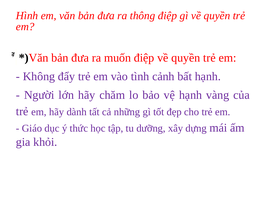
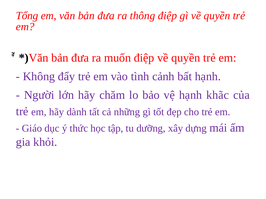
Hình: Hình -> Tổng
vàng: vàng -> khãc
